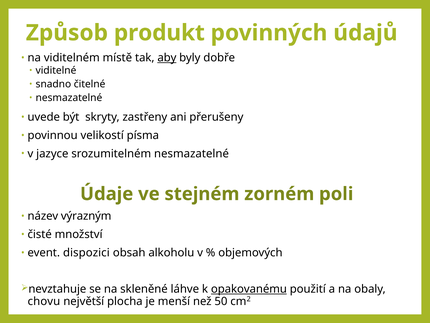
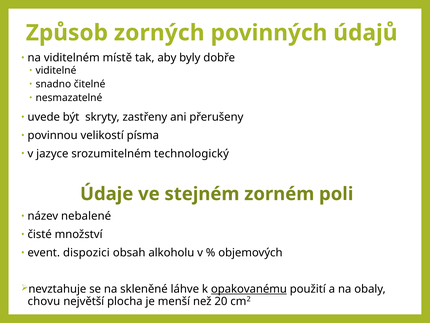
produkt: produkt -> zorných
aby underline: present -> none
srozumitelném nesmazatelné: nesmazatelné -> technologický
výrazným: výrazným -> nebalené
50: 50 -> 20
